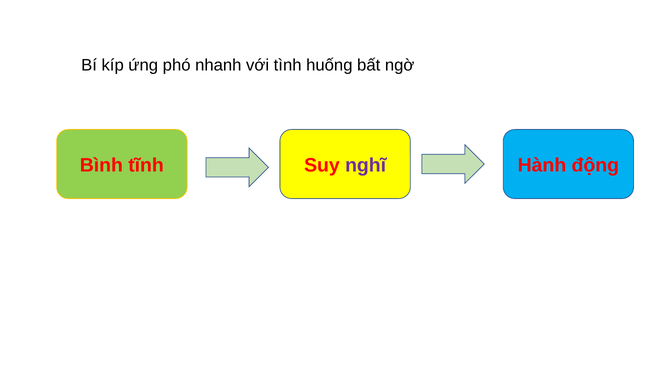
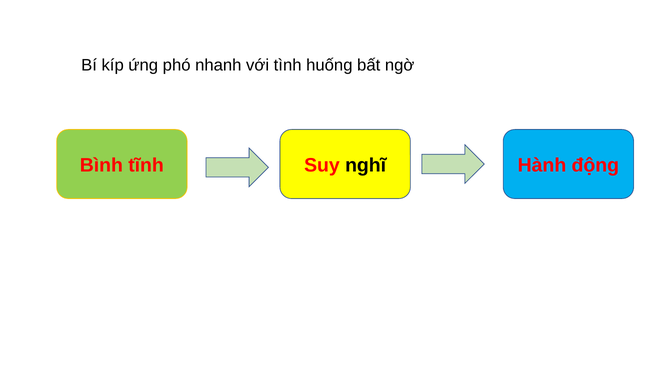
nghĩ colour: purple -> black
